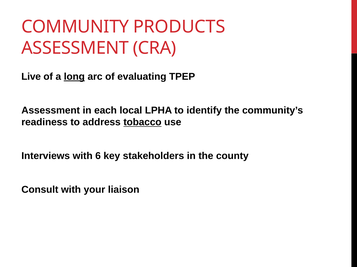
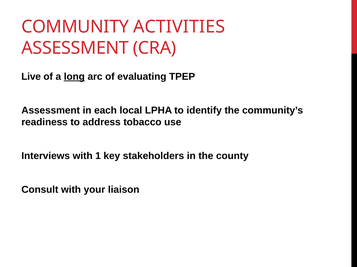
PRODUCTS: PRODUCTS -> ACTIVITIES
tobacco underline: present -> none
6: 6 -> 1
